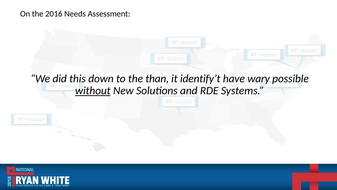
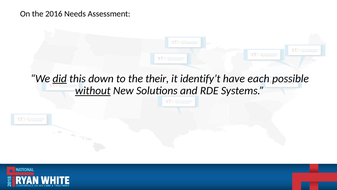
did underline: none -> present
than: than -> their
wary: wary -> each
